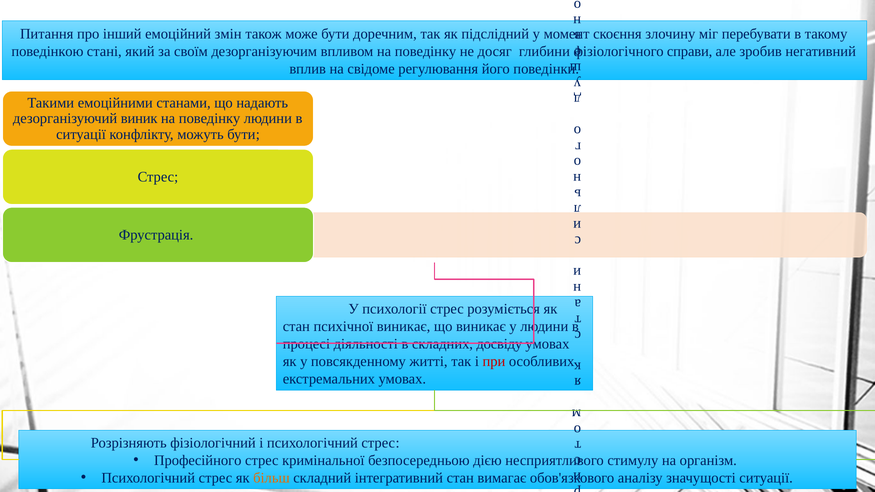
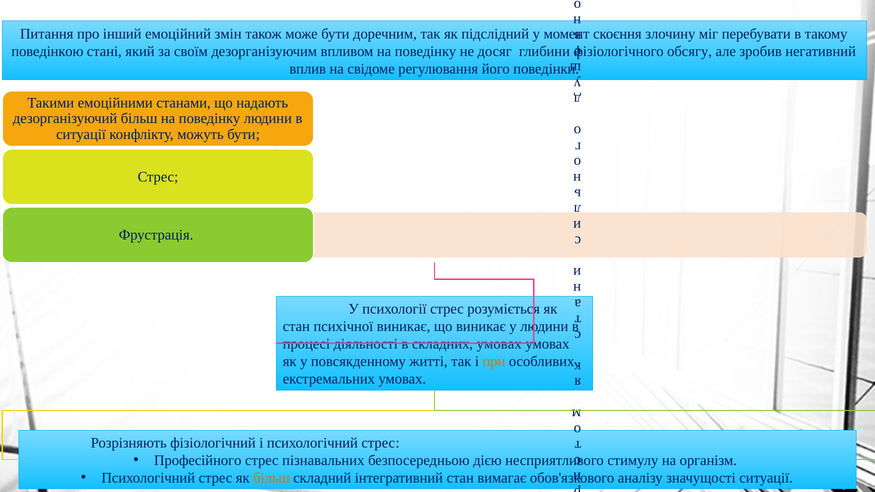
справи: справи -> обсягу
виник at (139, 119): виник -> більш
складних досвіду: досвіду -> умовах
при colour: red -> orange
кримінальної: кримінальної -> пізнавальних
